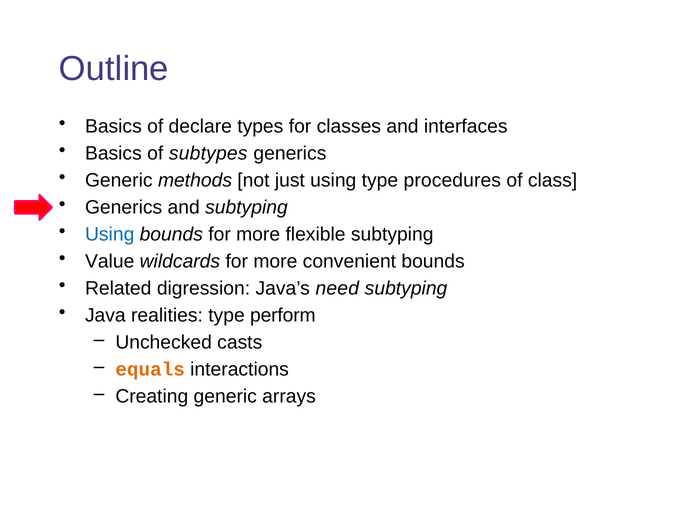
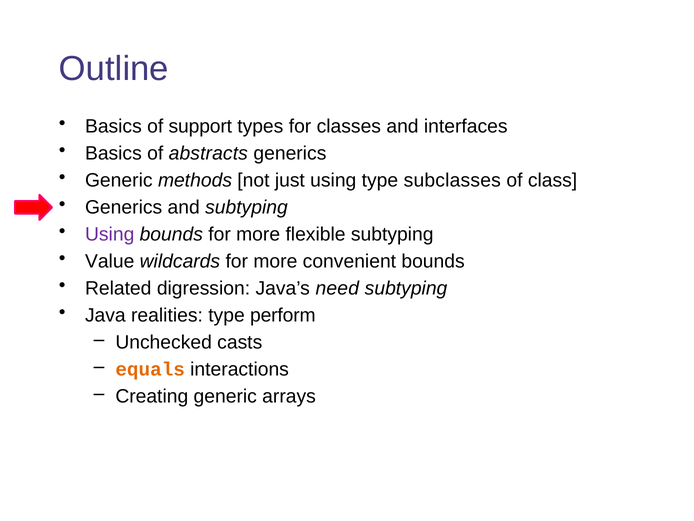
declare: declare -> support
subtypes: subtypes -> abstracts
procedures: procedures -> subclasses
Using at (110, 234) colour: blue -> purple
